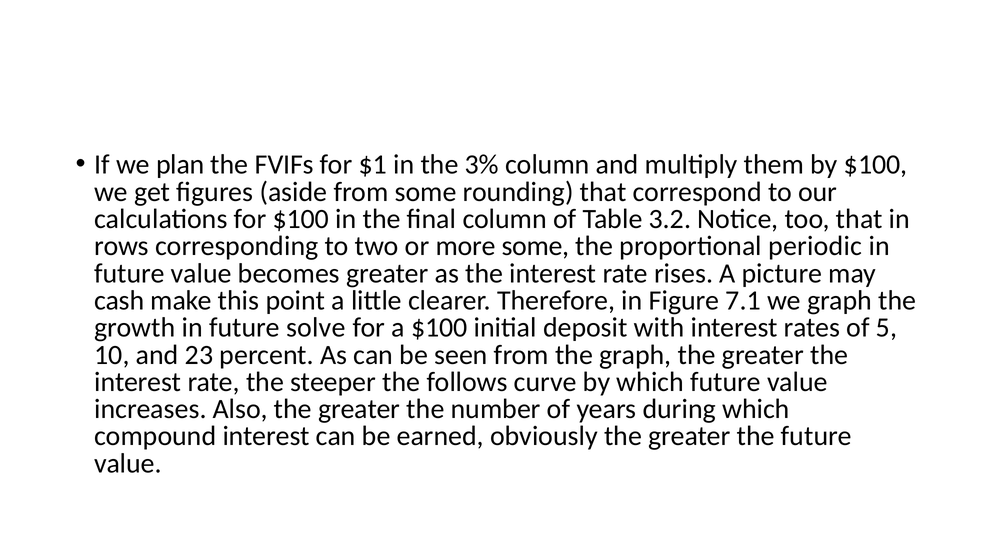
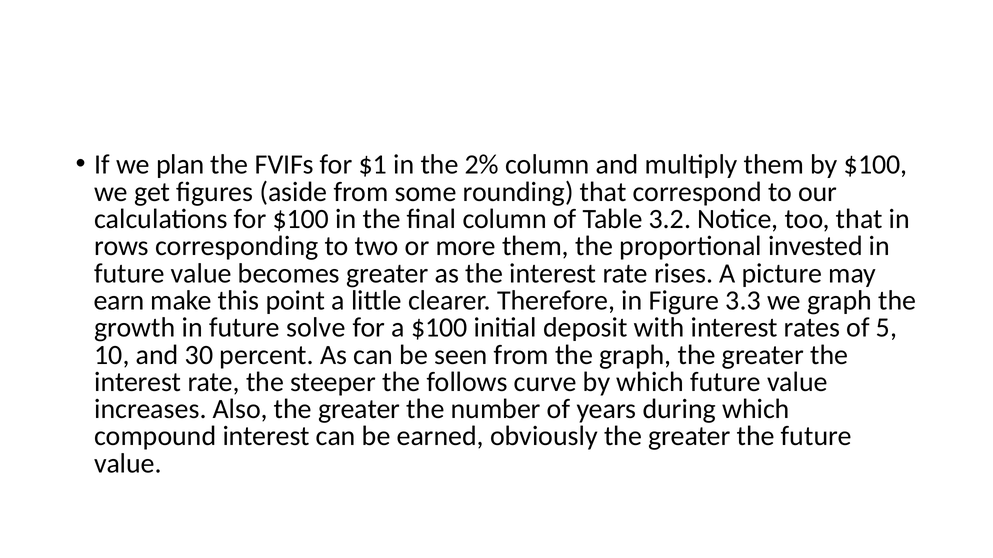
3%: 3% -> 2%
more some: some -> them
periodic: periodic -> invested
cash: cash -> earn
7.1: 7.1 -> 3.3
23: 23 -> 30
